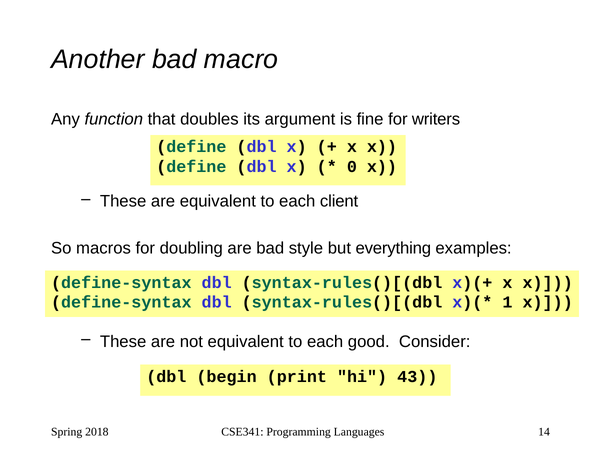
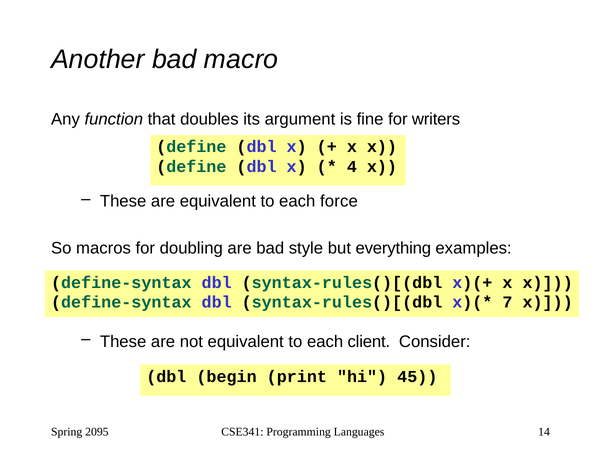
0: 0 -> 4
client: client -> force
1: 1 -> 7
good: good -> client
43: 43 -> 45
2018: 2018 -> 2095
